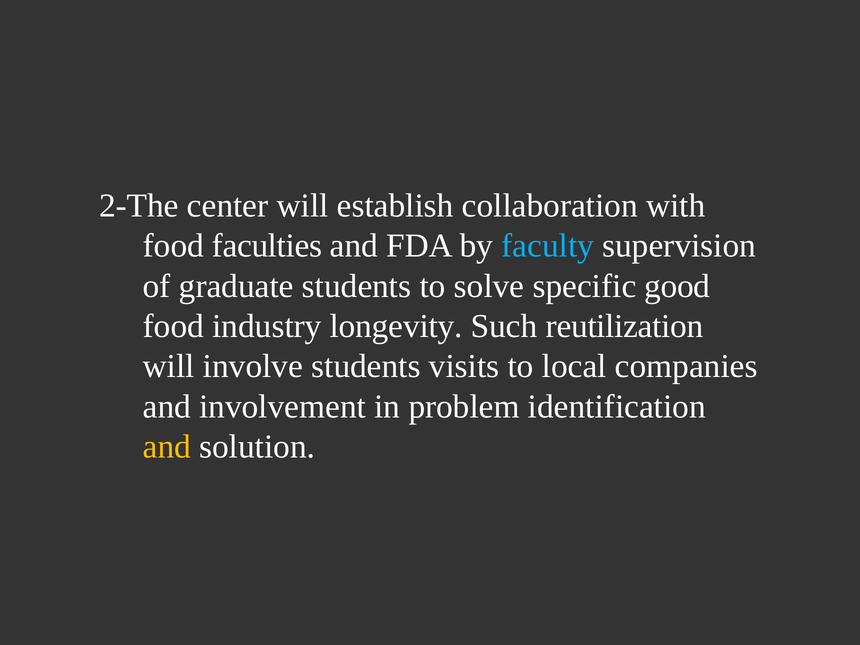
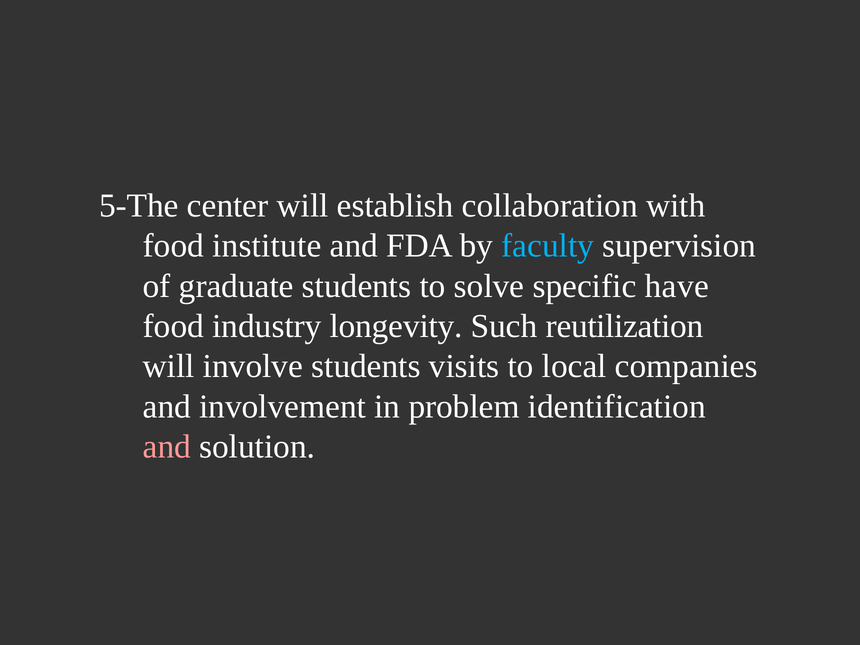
2-The: 2-The -> 5-The
faculties: faculties -> institute
good: good -> have
and at (167, 447) colour: yellow -> pink
